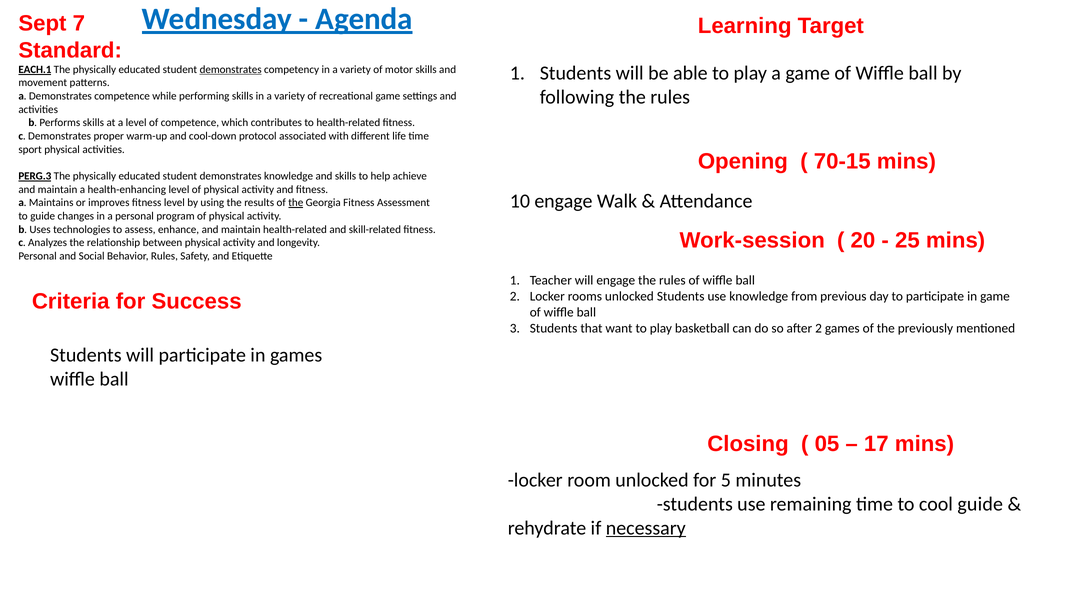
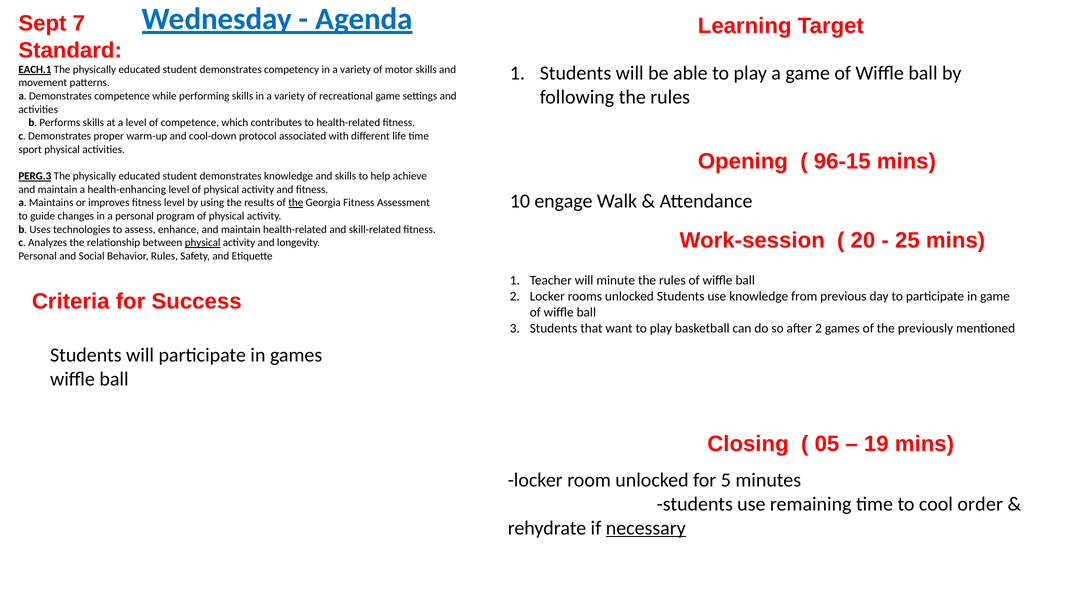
demonstrates at (231, 69) underline: present -> none
70-15: 70-15 -> 96-15
physical at (203, 243) underline: none -> present
will engage: engage -> minute
17: 17 -> 19
cool guide: guide -> order
